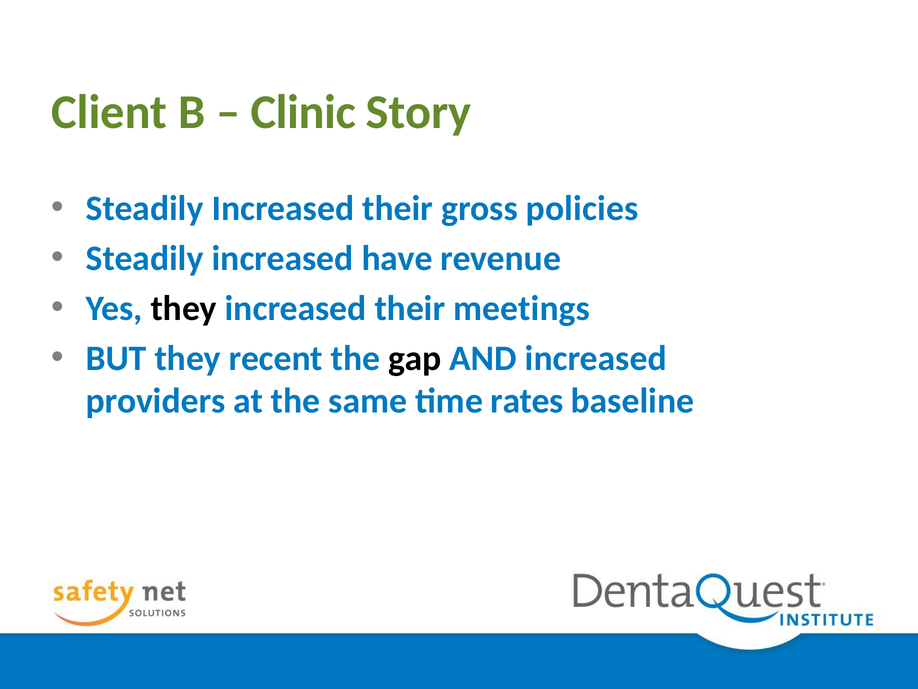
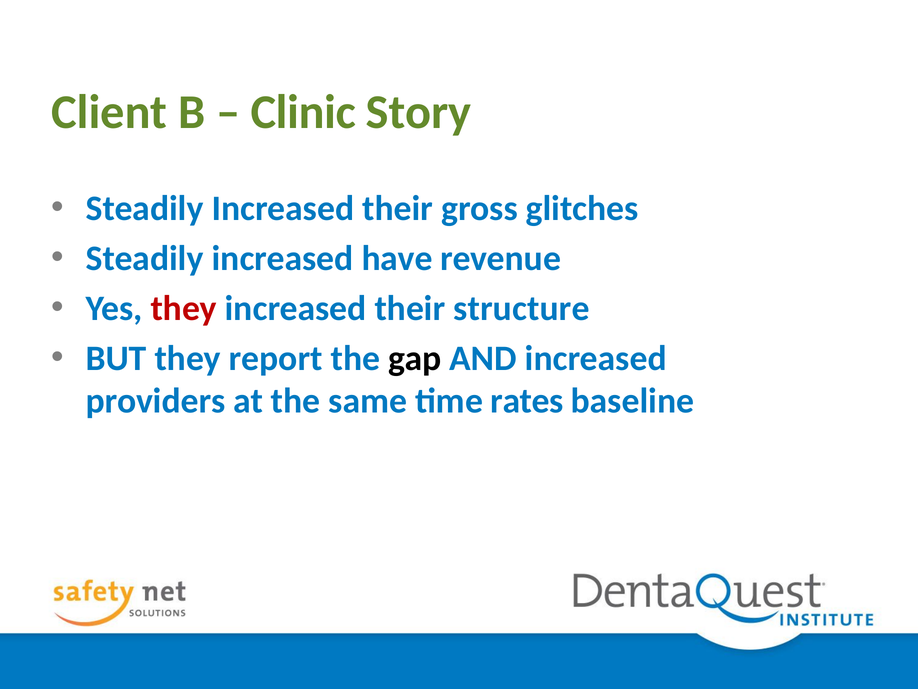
policies: policies -> glitches
they at (184, 308) colour: black -> red
meetings: meetings -> structure
recent: recent -> report
